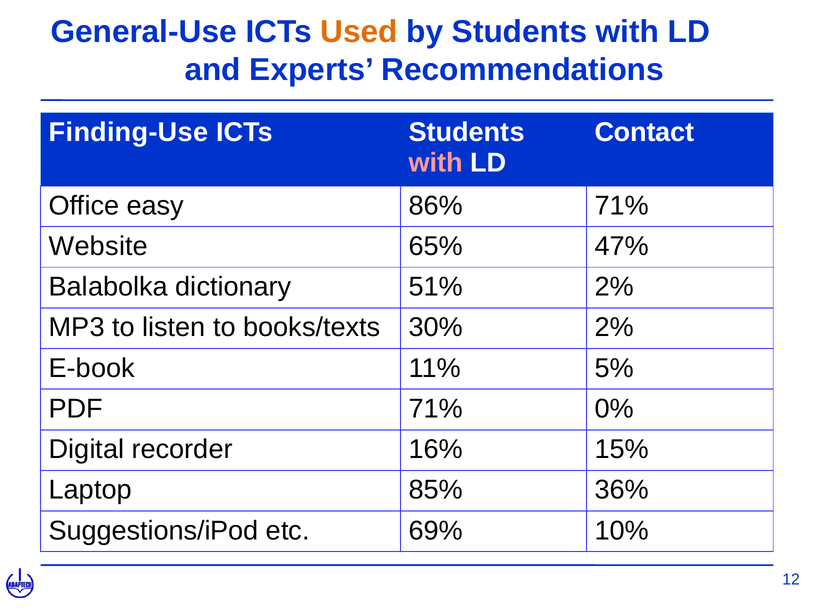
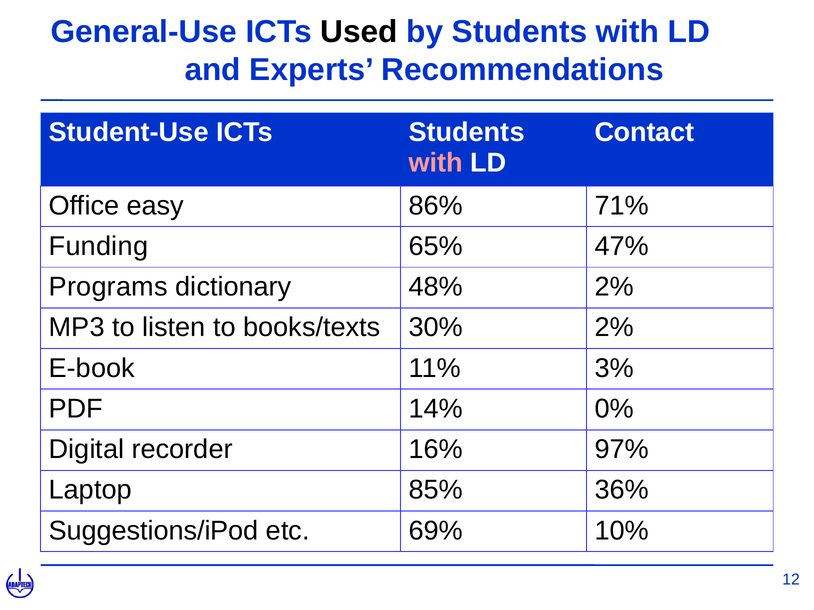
Used colour: orange -> black
Finding-Use: Finding-Use -> Student-Use
Website: Website -> Funding
Balabolka: Balabolka -> Programs
51%: 51% -> 48%
5%: 5% -> 3%
PDF 71%: 71% -> 14%
15%: 15% -> 97%
